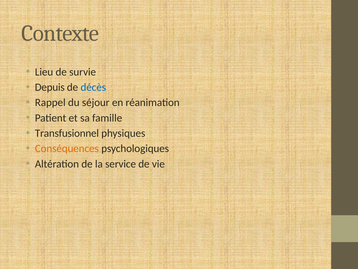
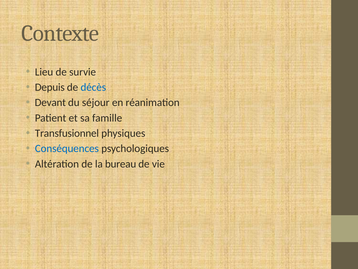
Rappel: Rappel -> Devant
Conséquences colour: orange -> blue
service: service -> bureau
